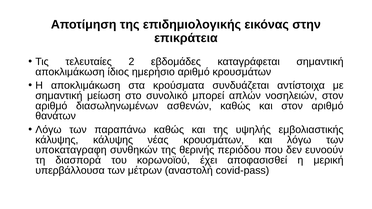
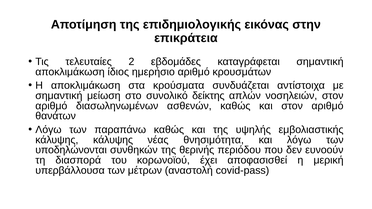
μπορεί: μπορεί -> δείκτης
νέας κρουσμάτων: κρουσμάτων -> θνησιμότητα
υποκαταγραφη: υποκαταγραφη -> υποδηλώνονται
